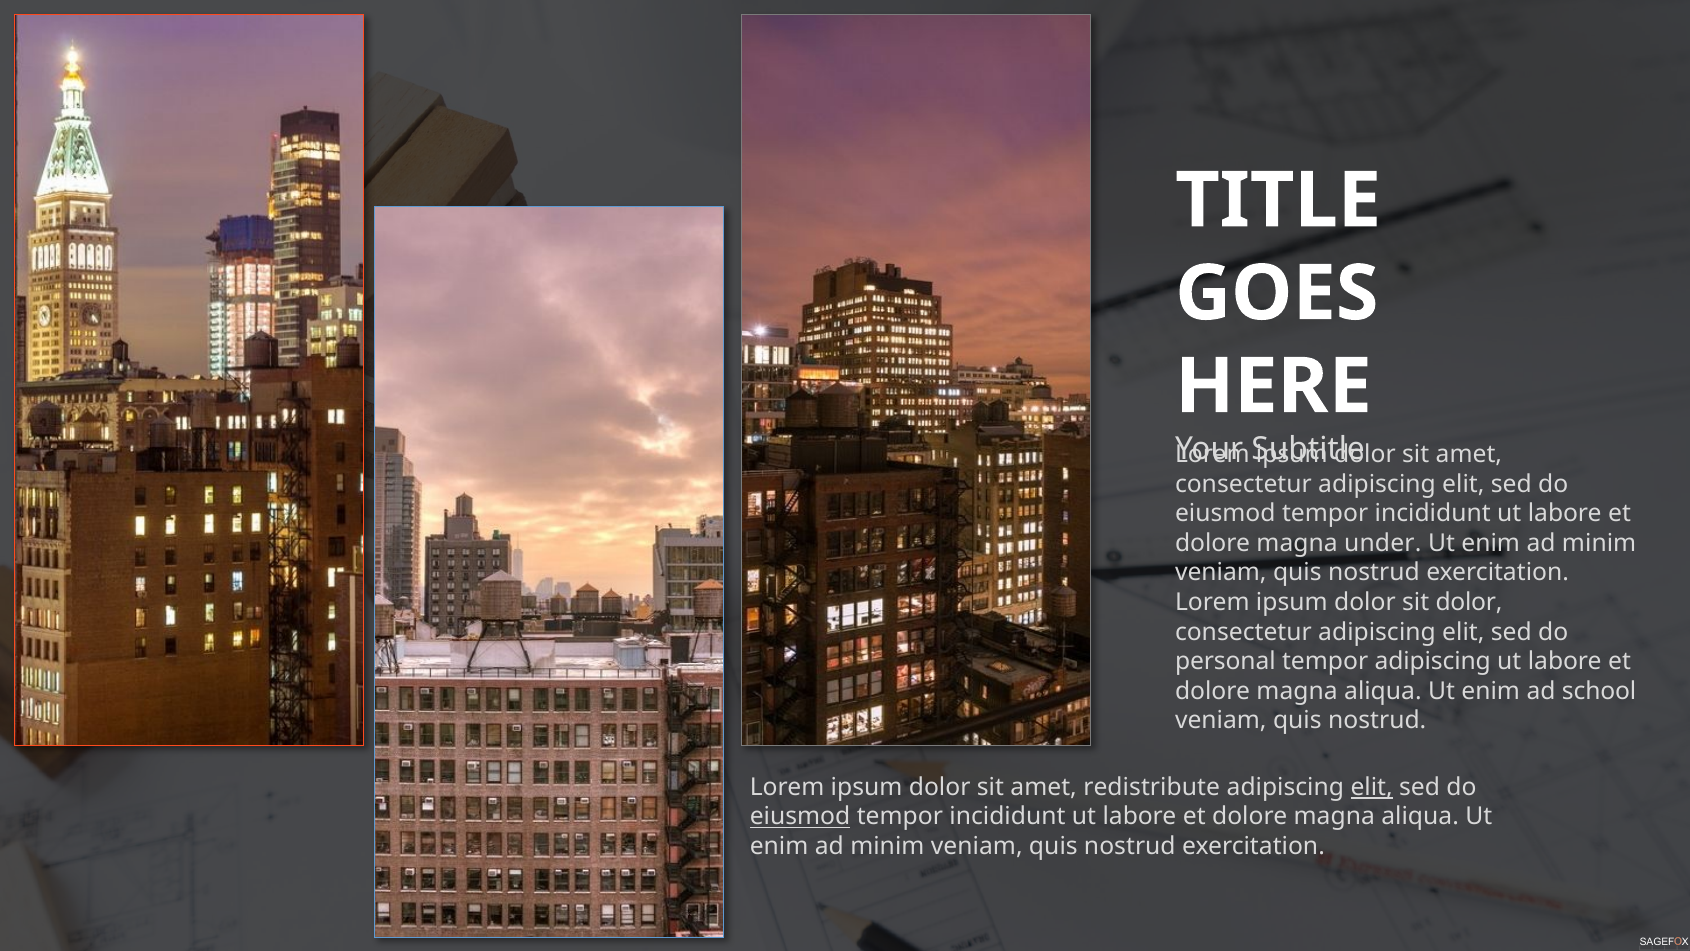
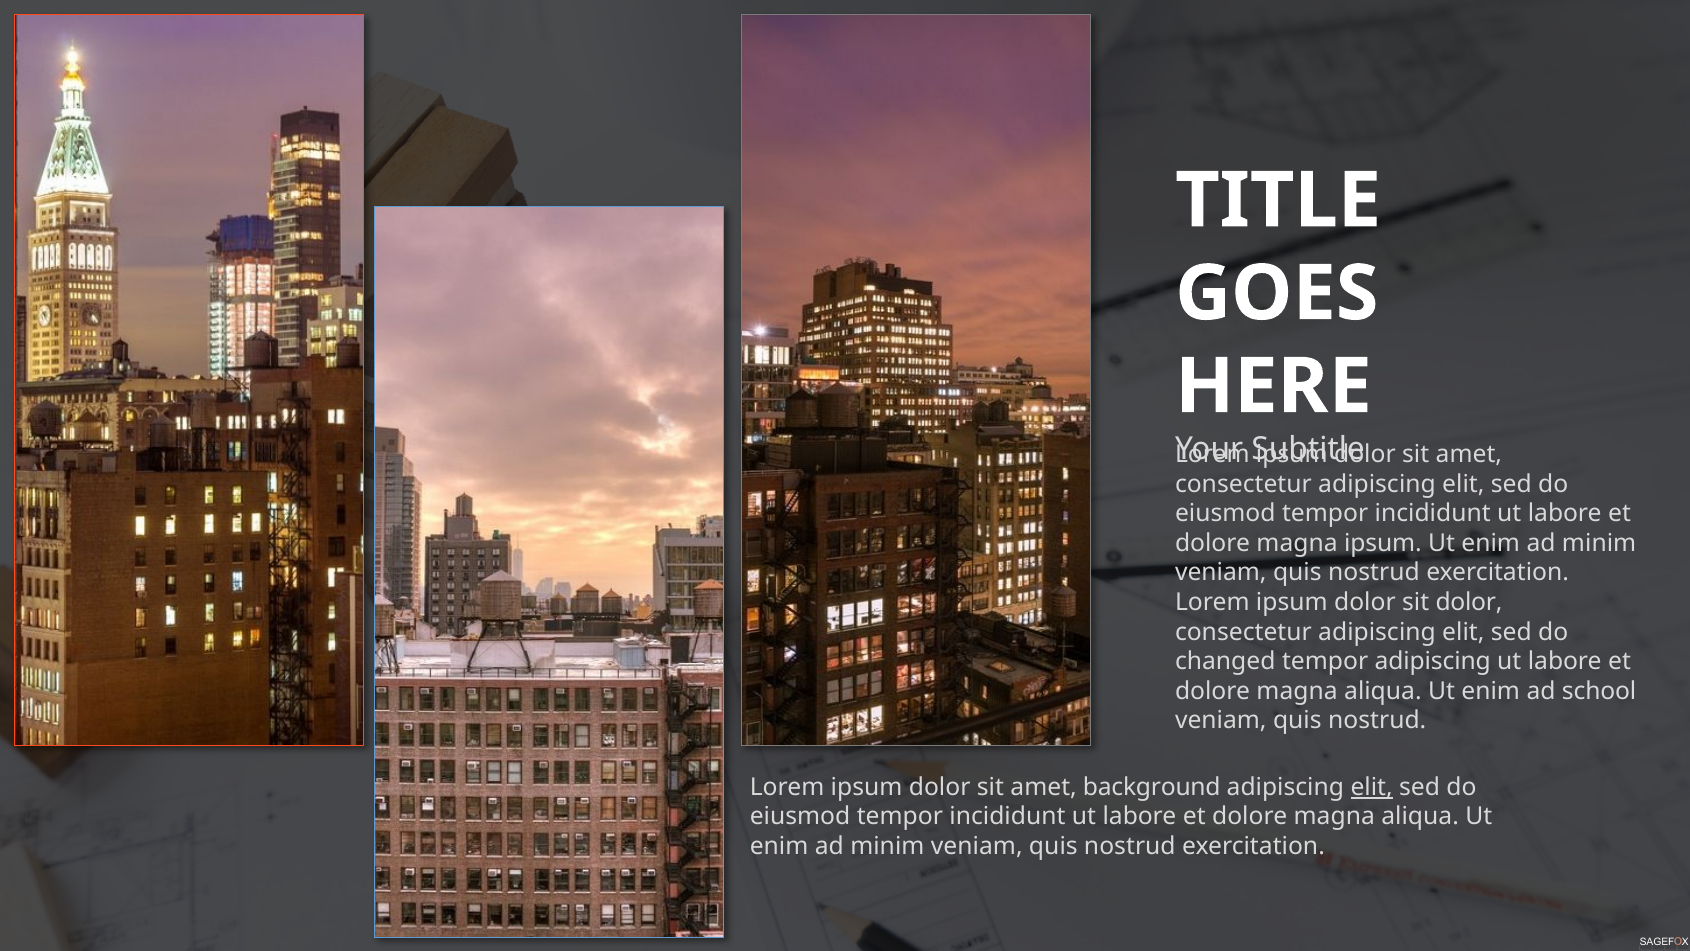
magna under: under -> ipsum
personal: personal -> changed
redistribute: redistribute -> background
eiusmod at (800, 816) underline: present -> none
